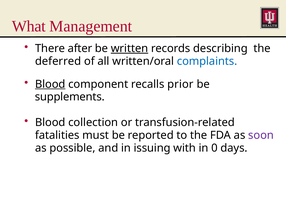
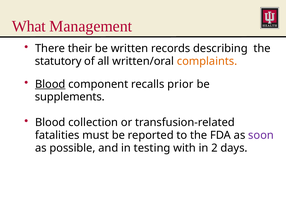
after: after -> their
written underline: present -> none
deferred: deferred -> statutory
complaints colour: blue -> orange
issuing: issuing -> testing
0: 0 -> 2
